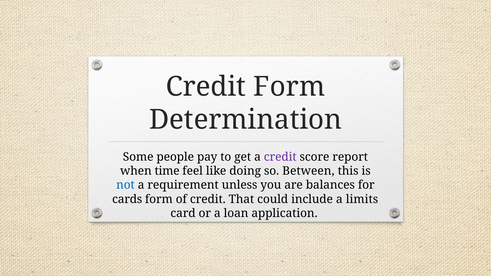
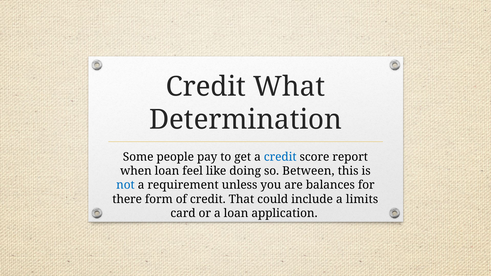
Credit Form: Form -> What
credit at (280, 157) colour: purple -> blue
when time: time -> loan
cards: cards -> there
